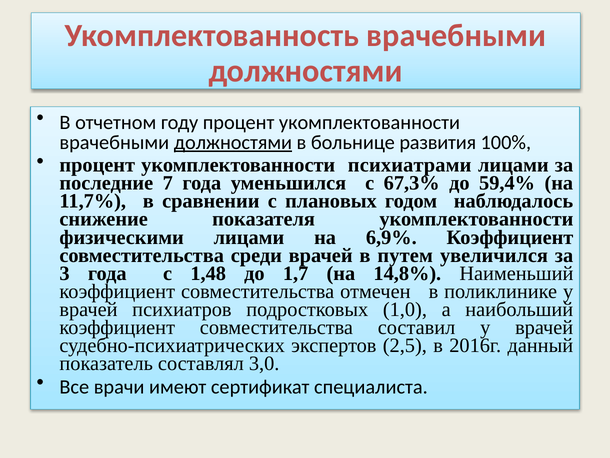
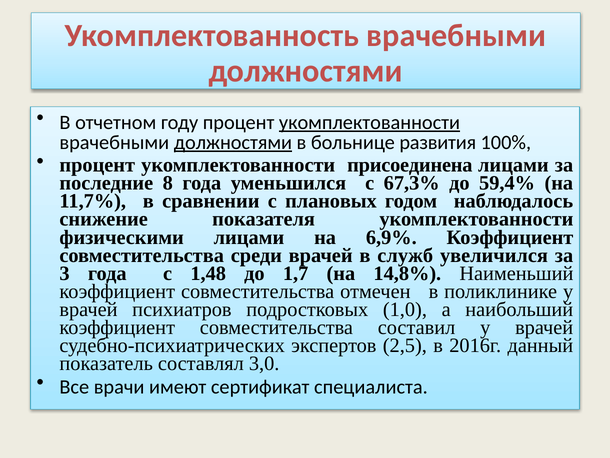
укомплектованности at (370, 122) underline: none -> present
психиатрами: психиатрами -> присоединена
7: 7 -> 8
путем: путем -> служб
